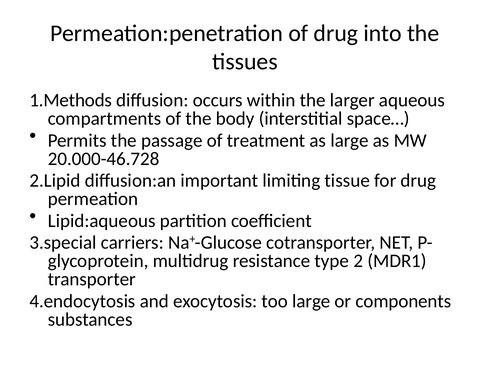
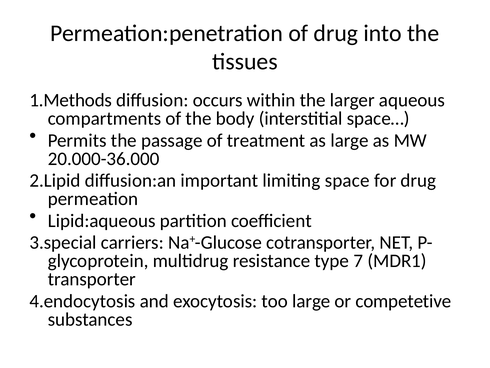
20.000-46.728: 20.000-46.728 -> 20.000-36.000
tissue: tissue -> space
2: 2 -> 7
components: components -> competetive
